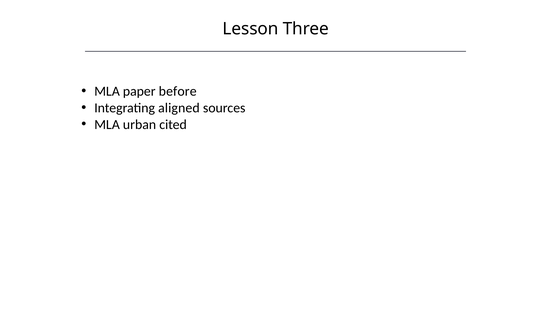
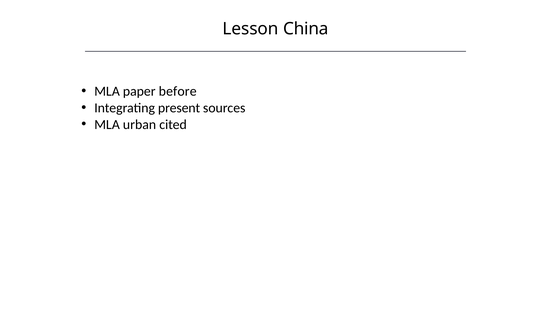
Three: Three -> China
aligned: aligned -> present
